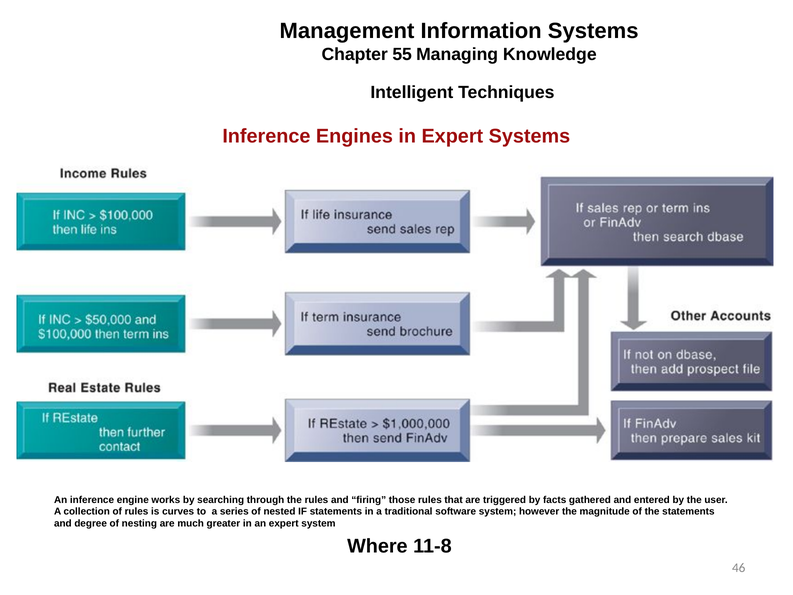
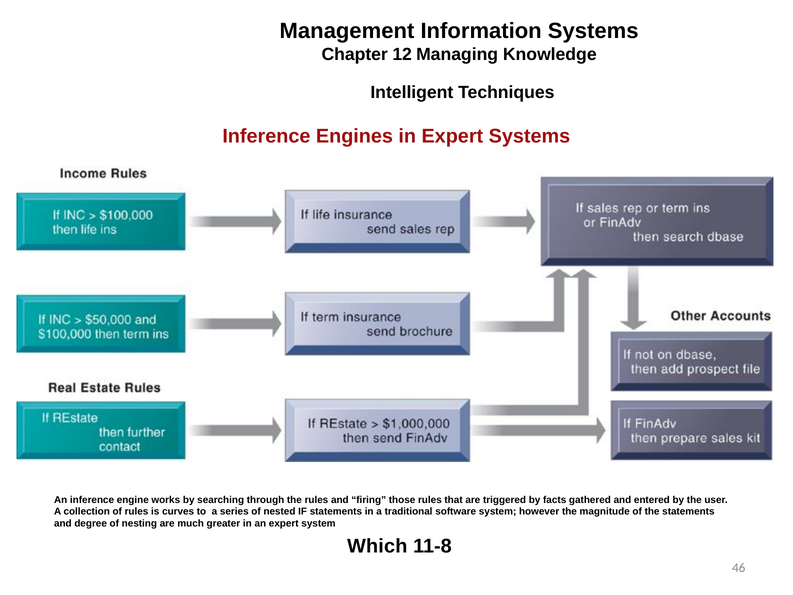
55: 55 -> 12
Where: Where -> Which
